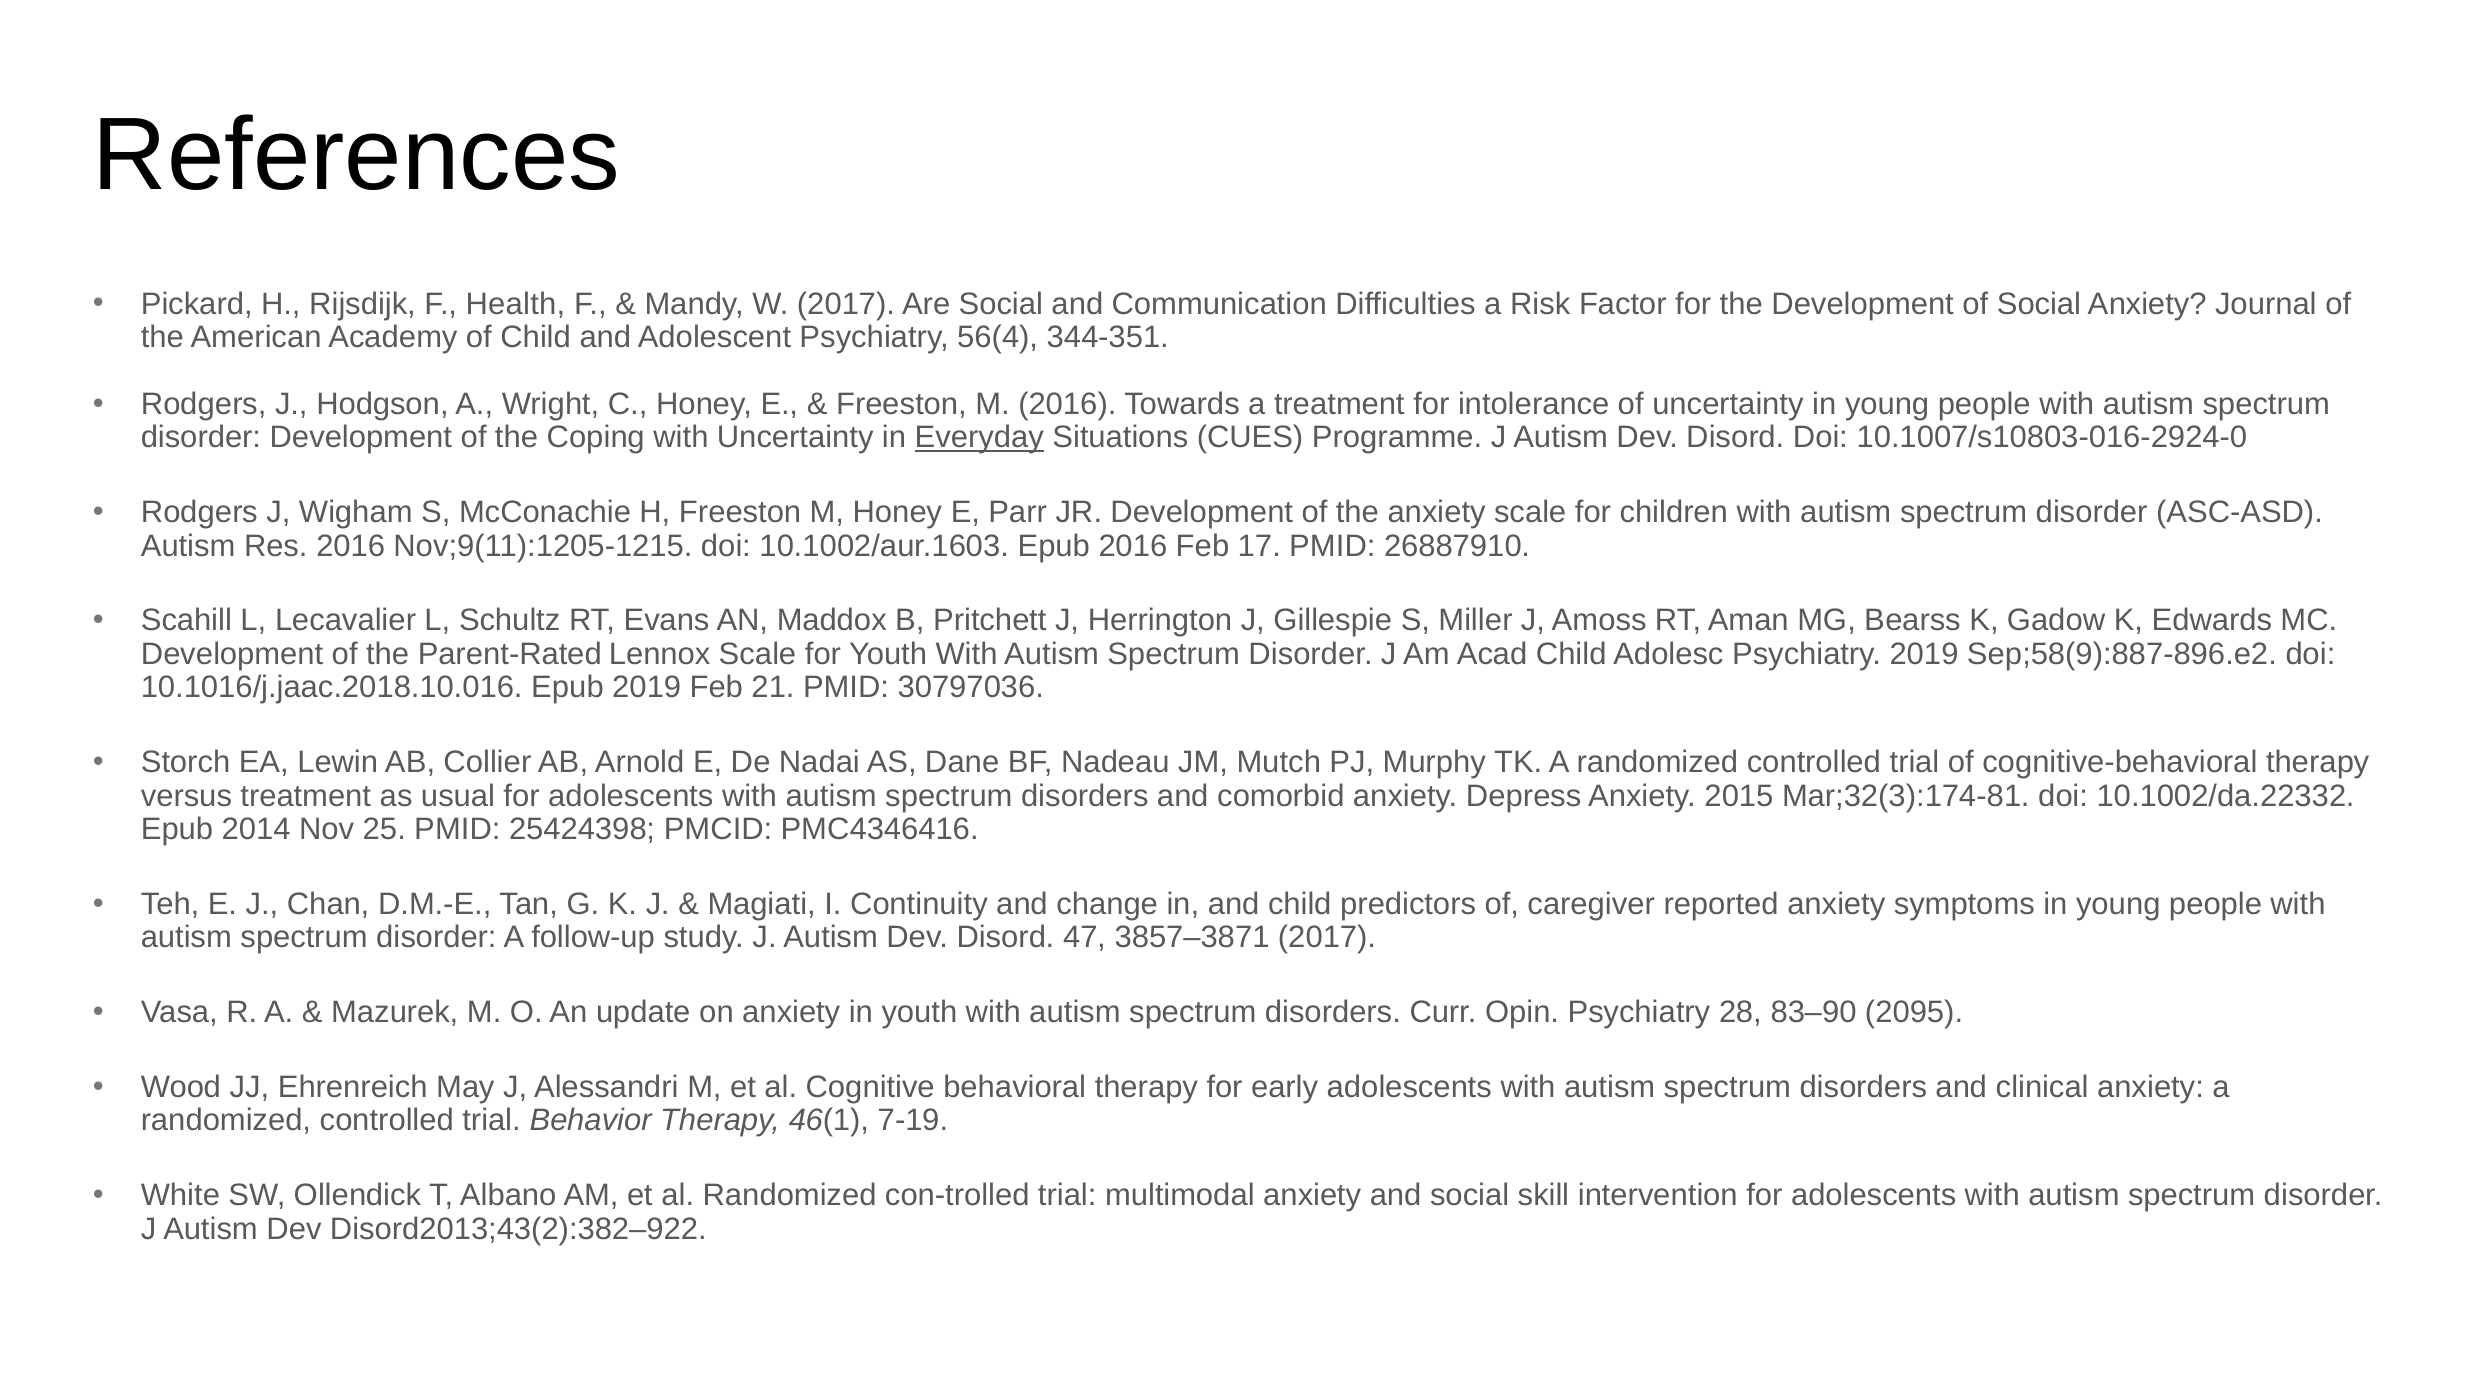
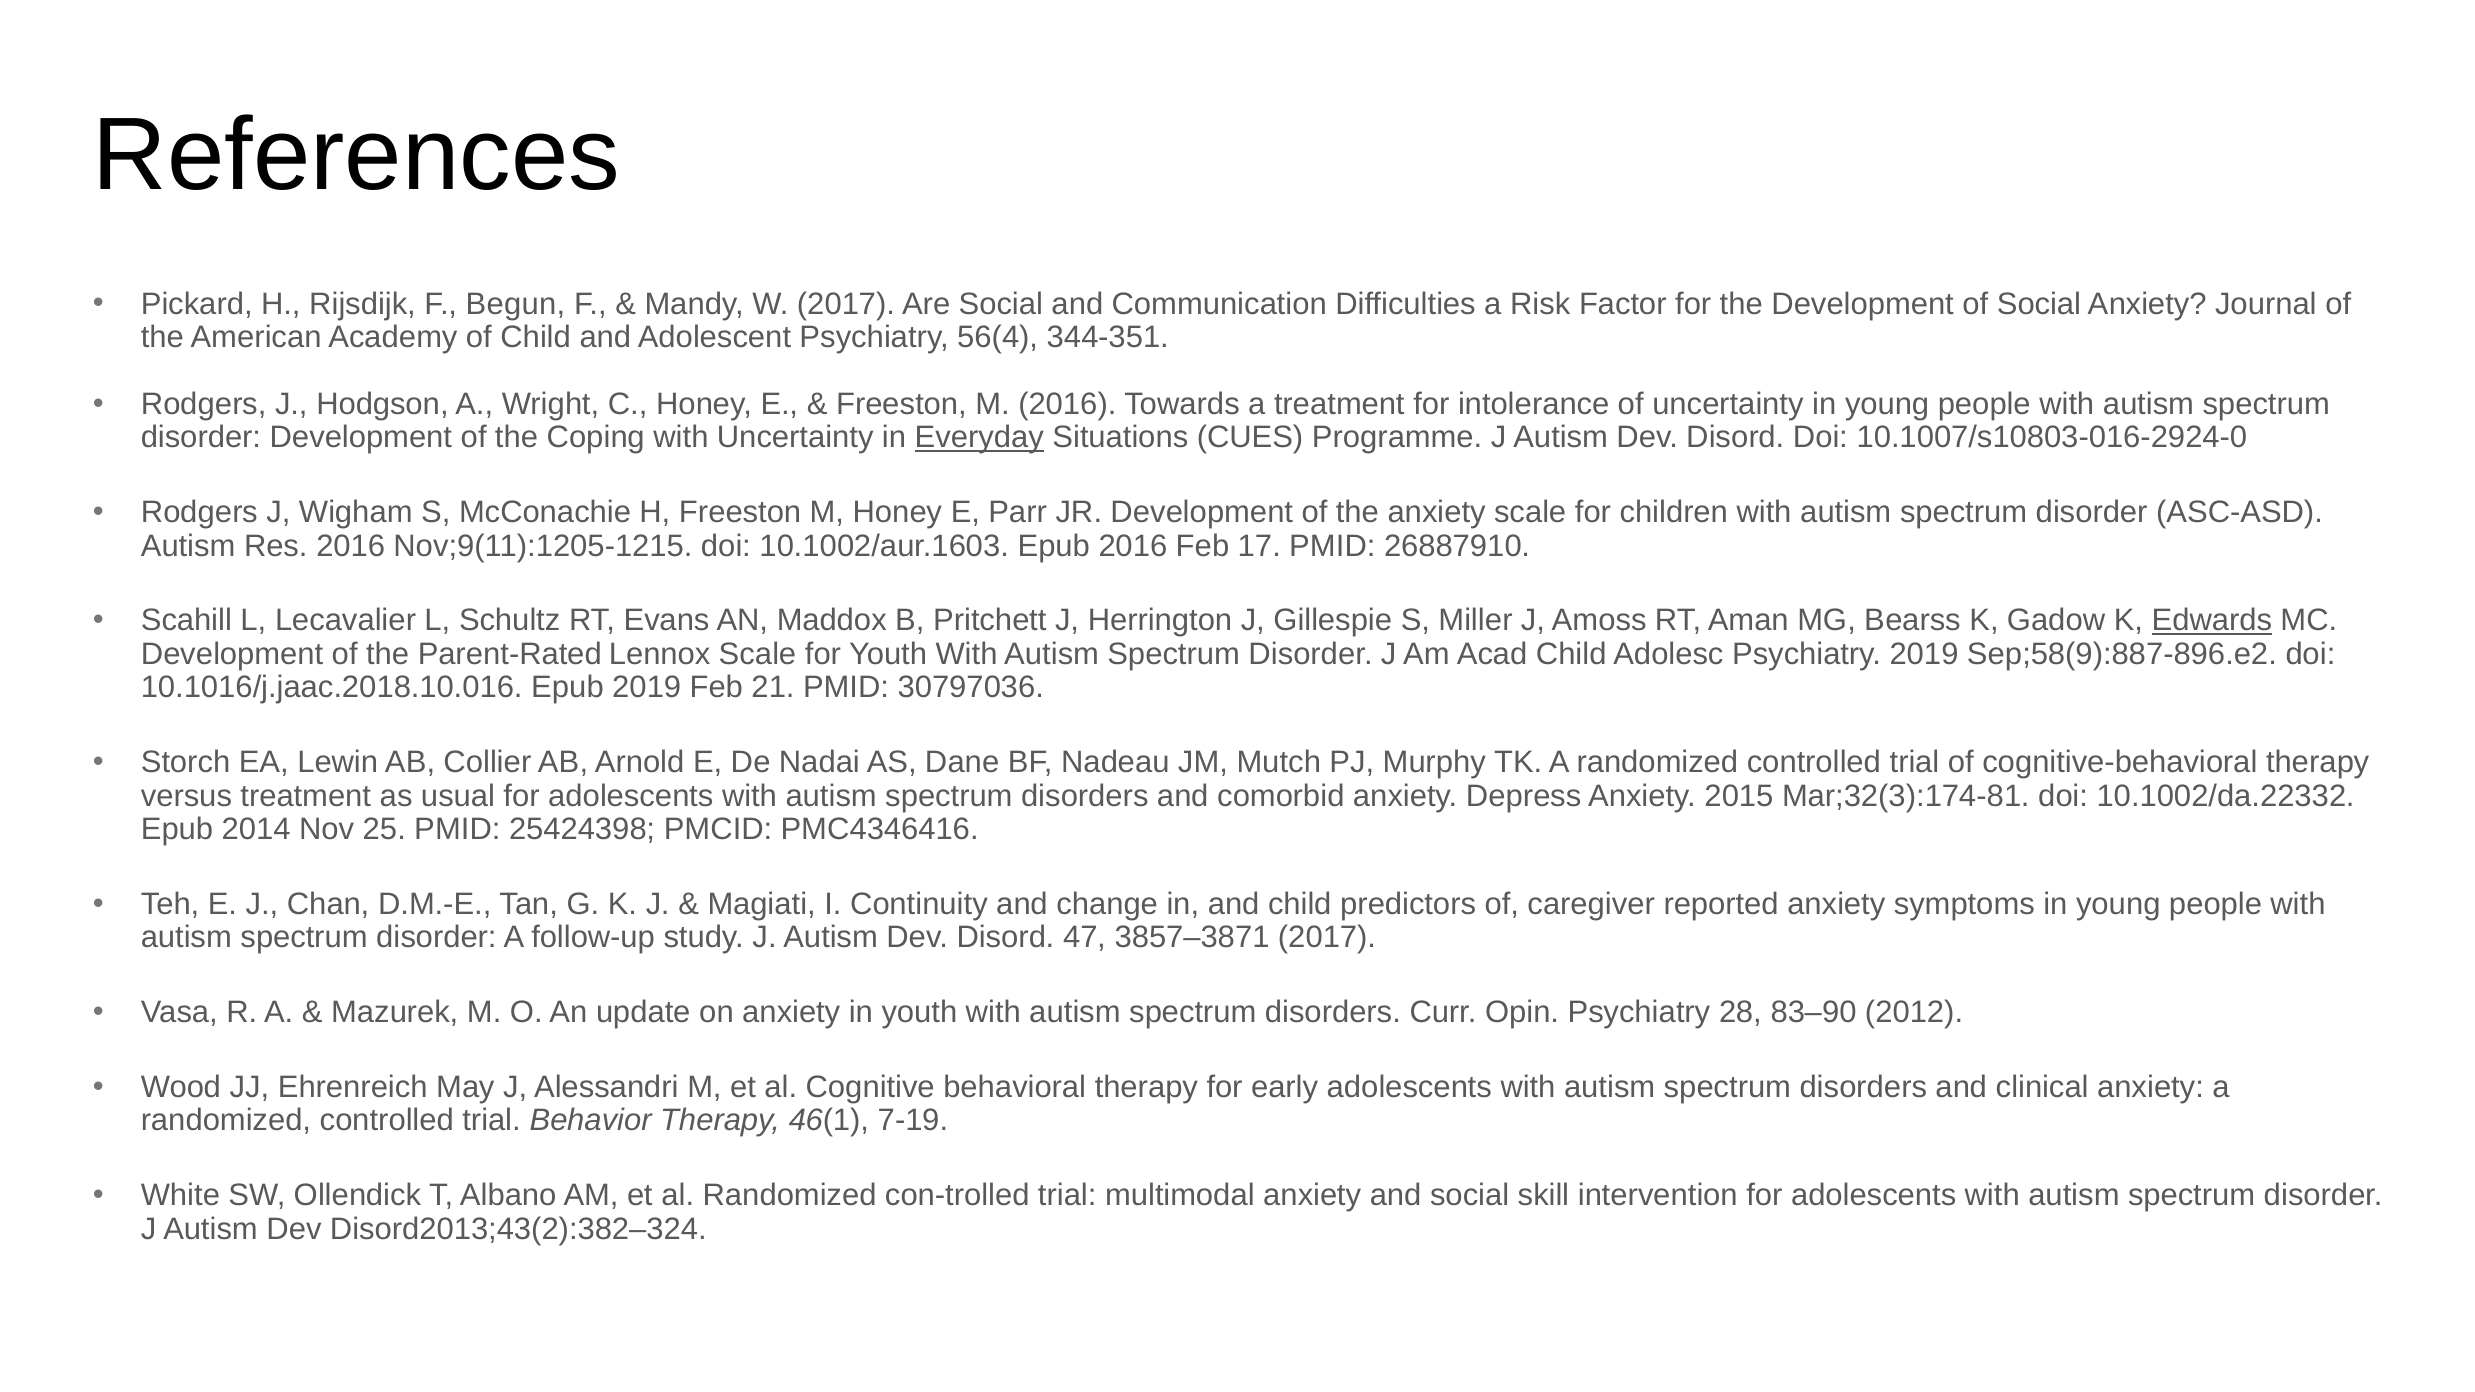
Health: Health -> Begun
Edwards underline: none -> present
2095: 2095 -> 2012
Disord2013;43(2):382–922: Disord2013;43(2):382–922 -> Disord2013;43(2):382–324
